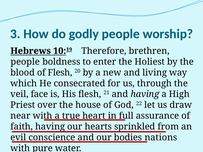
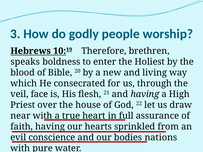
people at (25, 62): people -> speaks
of Flesh: Flesh -> Bible
